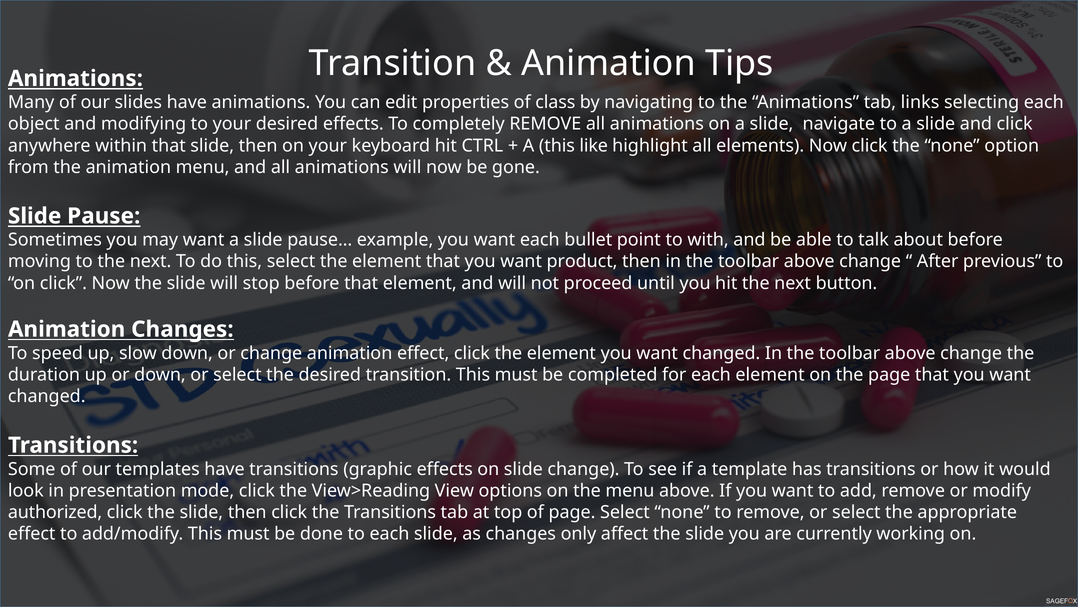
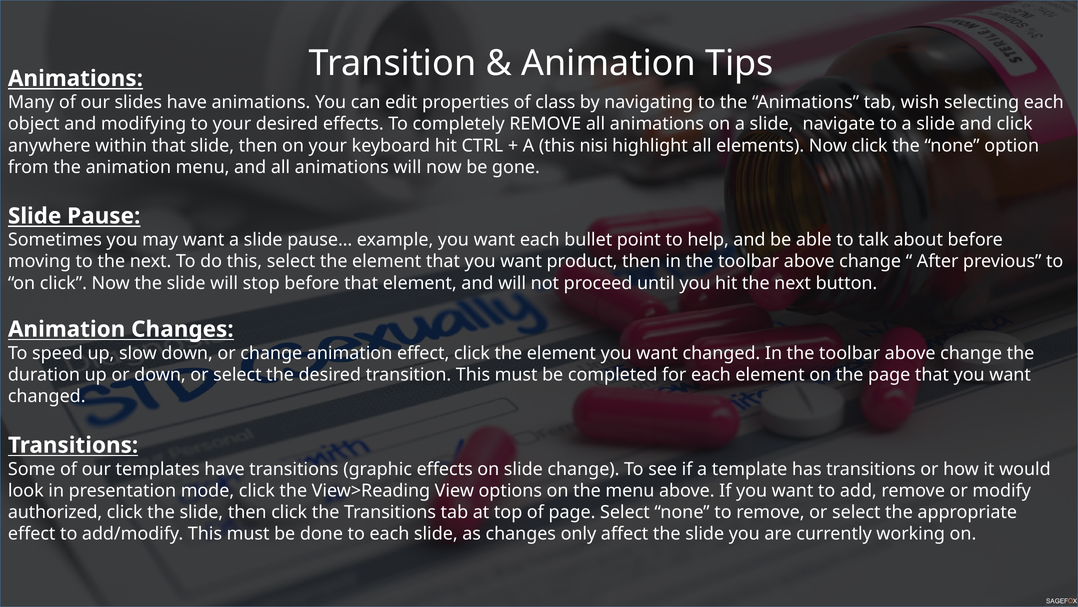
links: links -> wish
like: like -> nisi
with: with -> help
